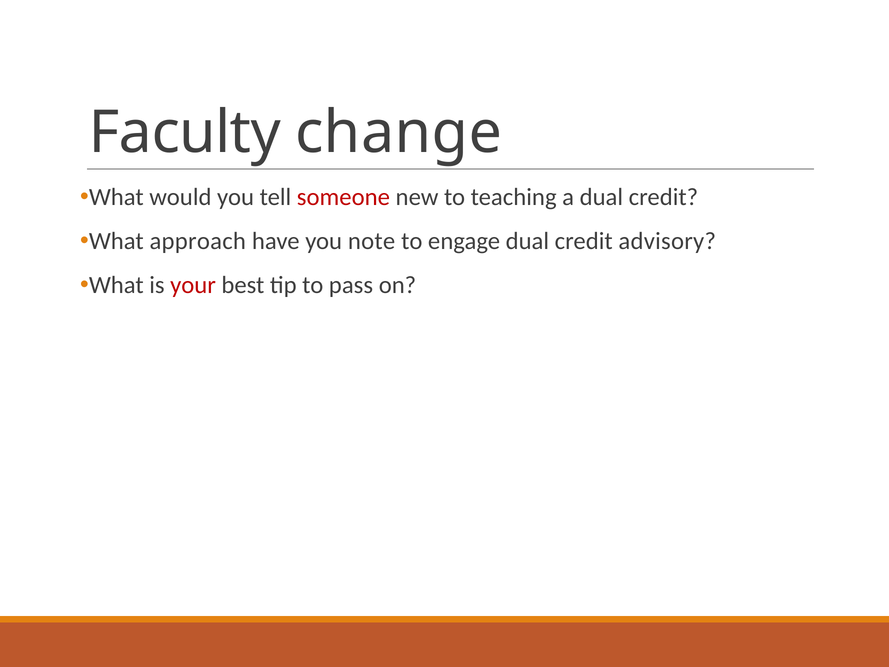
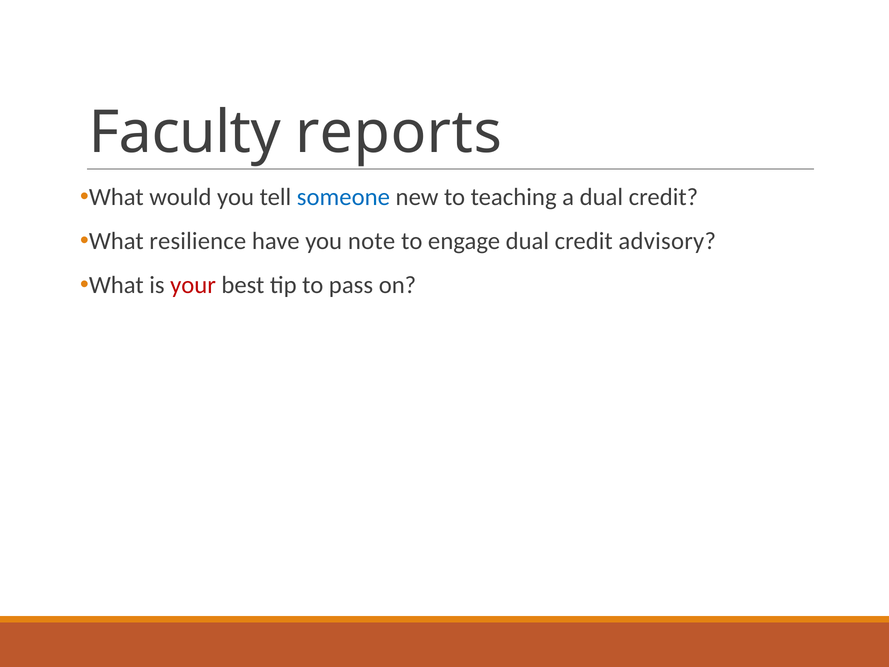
change: change -> reports
someone colour: red -> blue
approach: approach -> resilience
